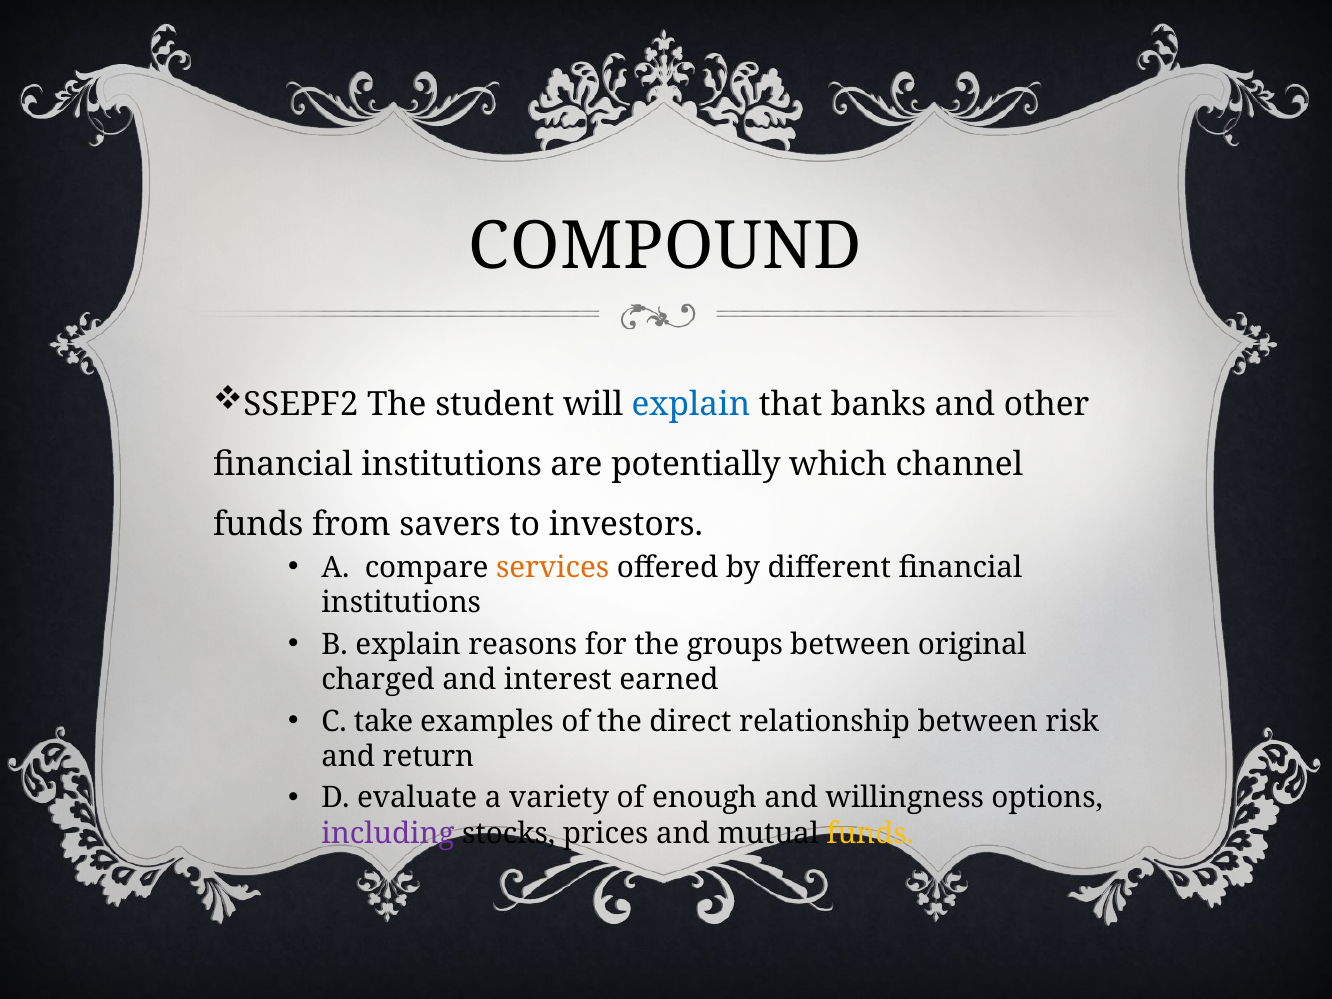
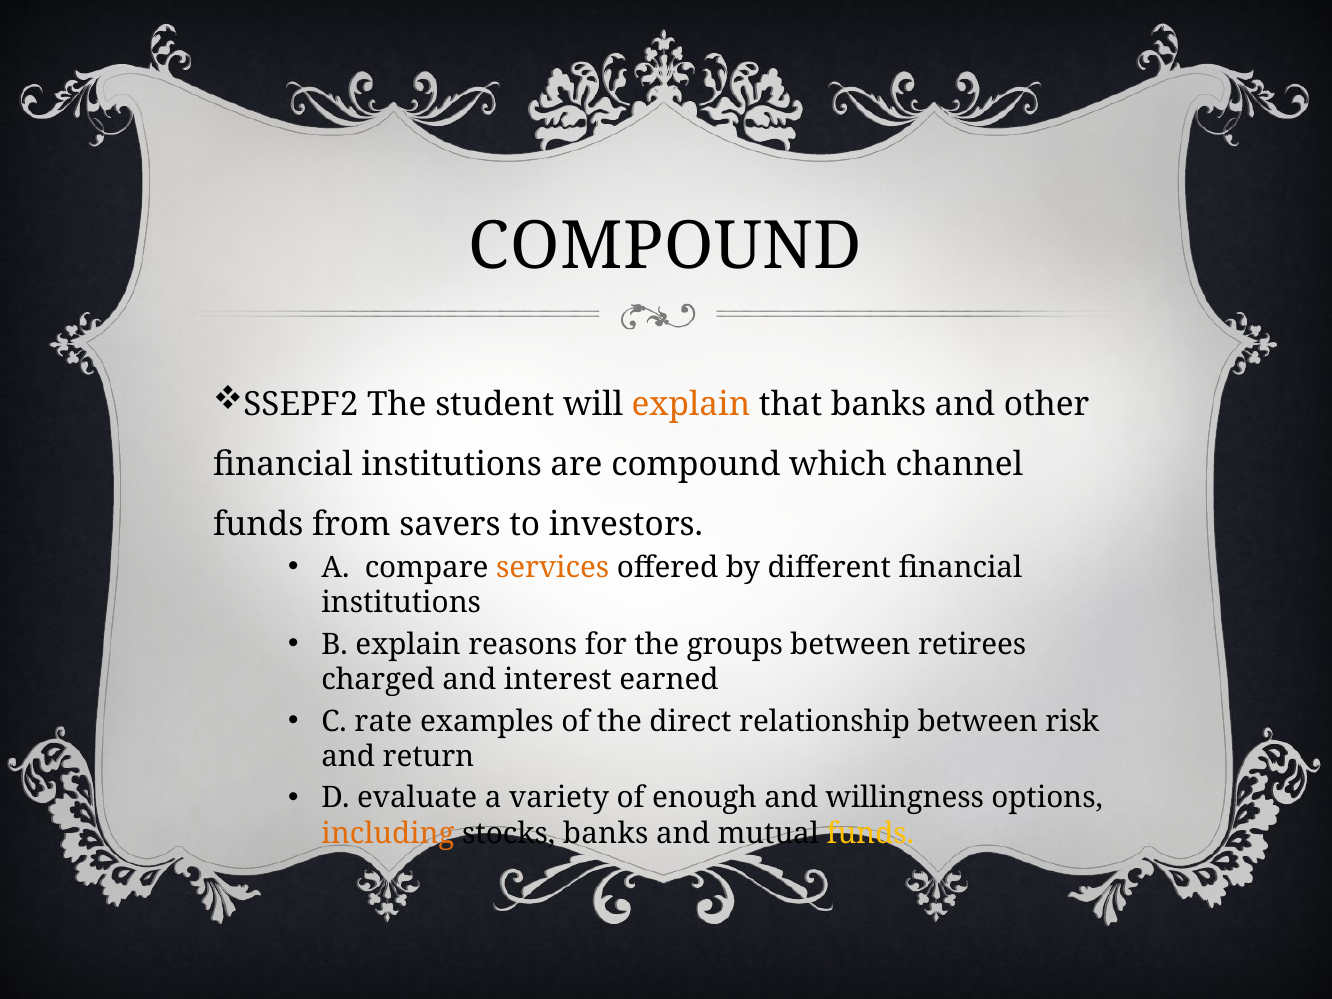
explain at (691, 404) colour: blue -> orange
are potentially: potentially -> compound
original: original -> retirees
take: take -> rate
including colour: purple -> orange
stocks prices: prices -> banks
